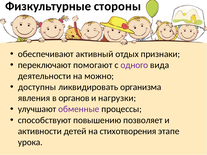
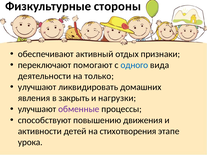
одного colour: purple -> blue
можно: можно -> только
доступны at (37, 87): доступны -> улучшают
организма: организма -> домашних
органов: органов -> закрыть
позволяет: позволяет -> движения
